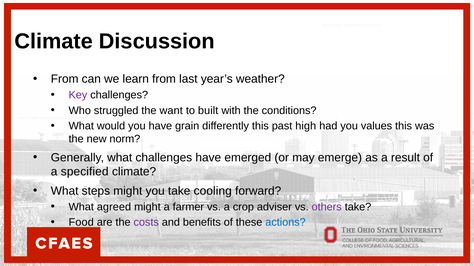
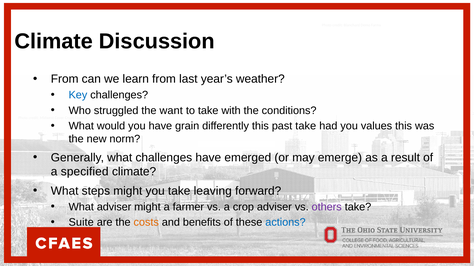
Key colour: purple -> blue
to built: built -> take
past high: high -> take
cooling: cooling -> leaving
What agreed: agreed -> adviser
Food: Food -> Suite
costs colour: purple -> orange
